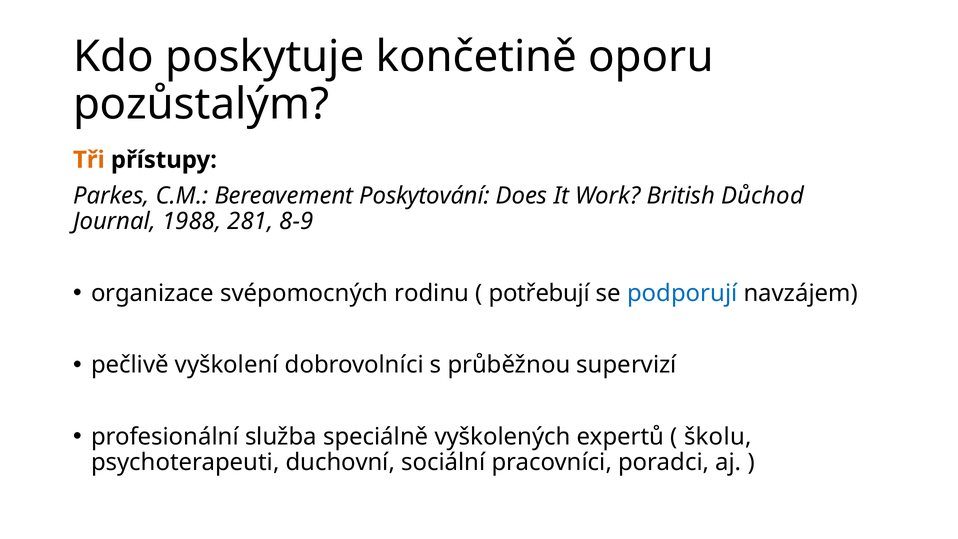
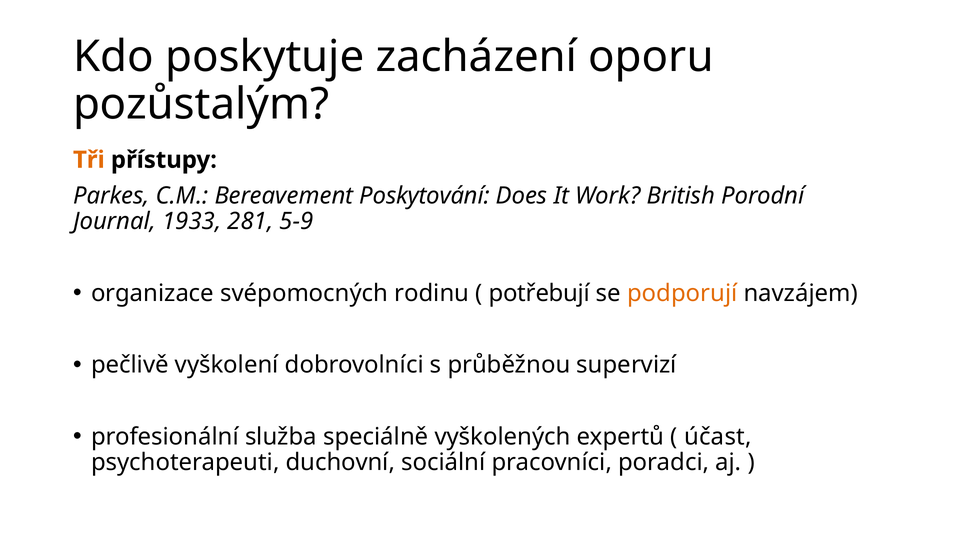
končetině: končetině -> zacházení
Důchod: Důchod -> Porodní
1988: 1988 -> 1933
8-9: 8-9 -> 5-9
podporují colour: blue -> orange
školu: školu -> účast
